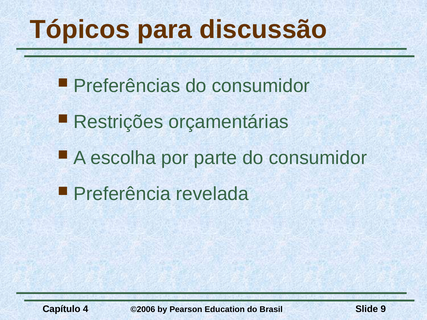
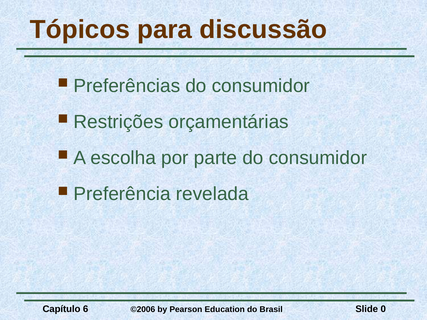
4: 4 -> 6
9: 9 -> 0
